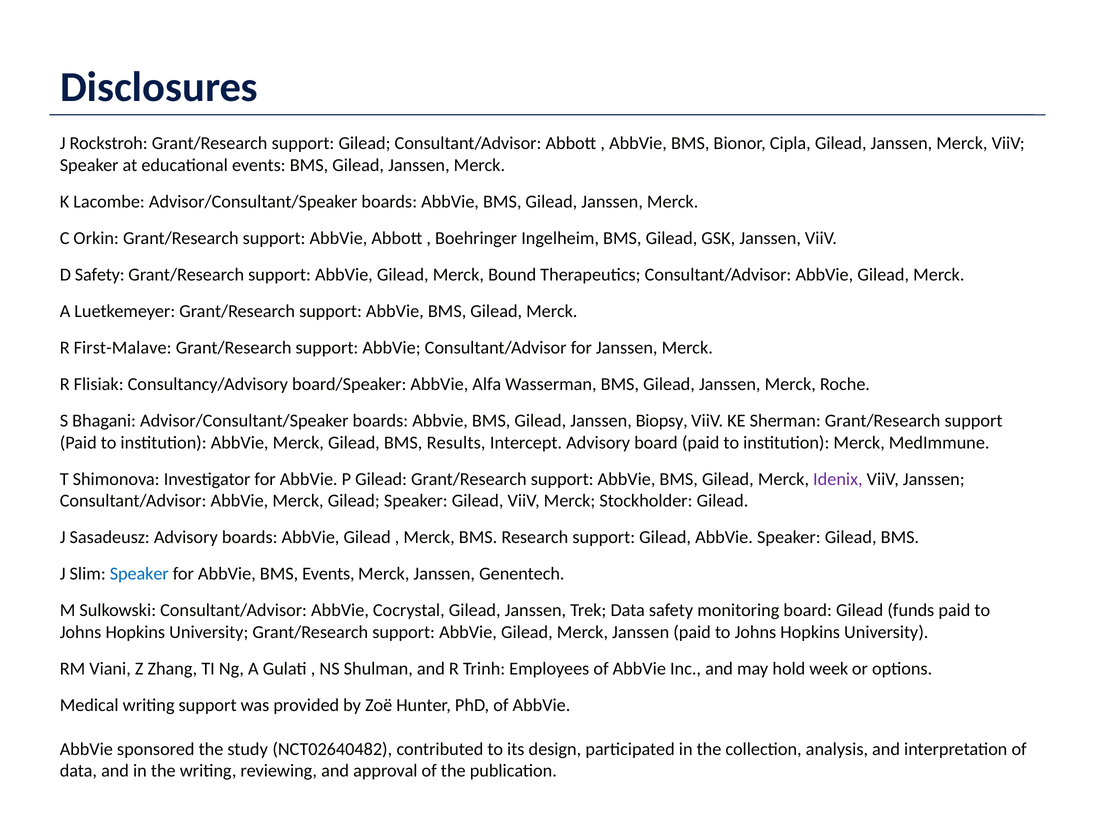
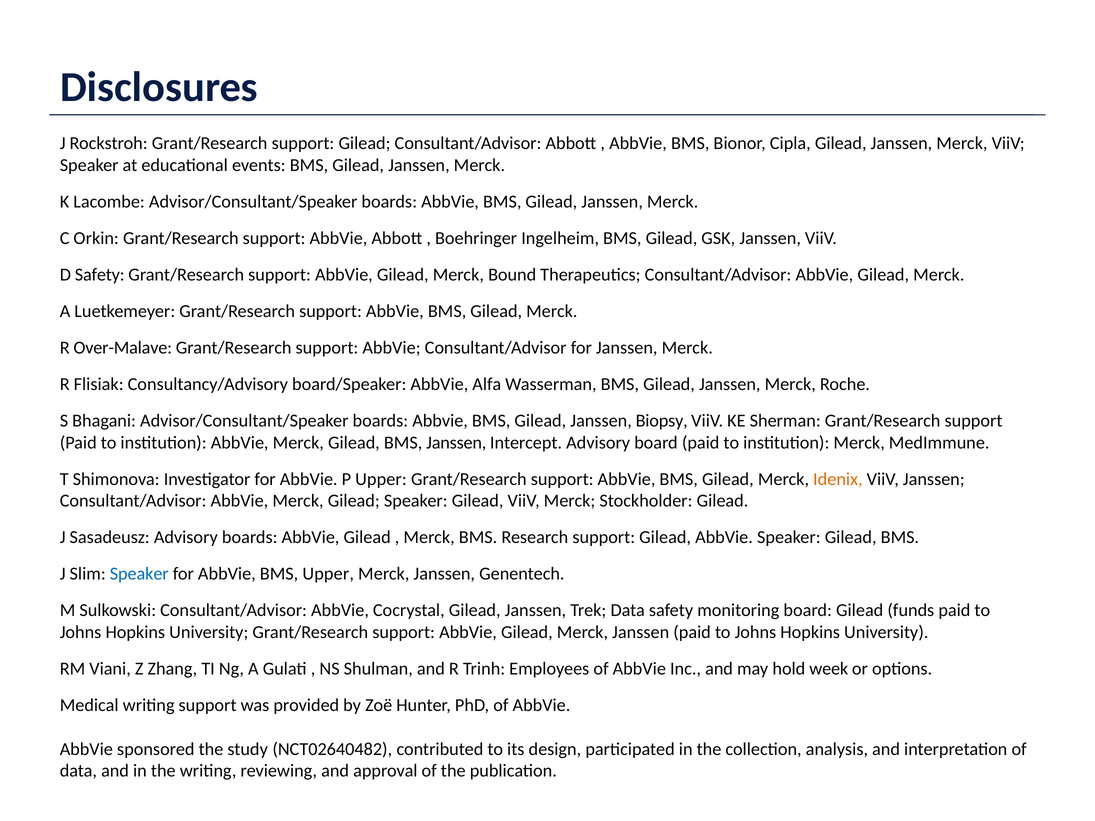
First-Malave: First-Malave -> Over-Malave
BMS Results: Results -> Janssen
P Gilead: Gilead -> Upper
Idenix colour: purple -> orange
BMS Events: Events -> Upper
